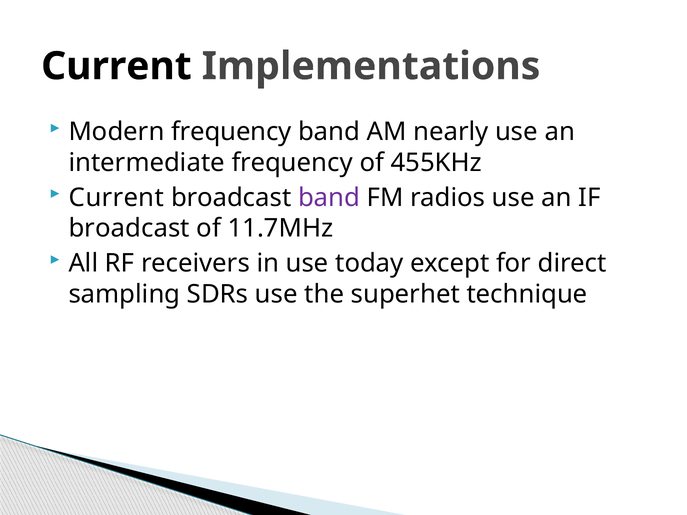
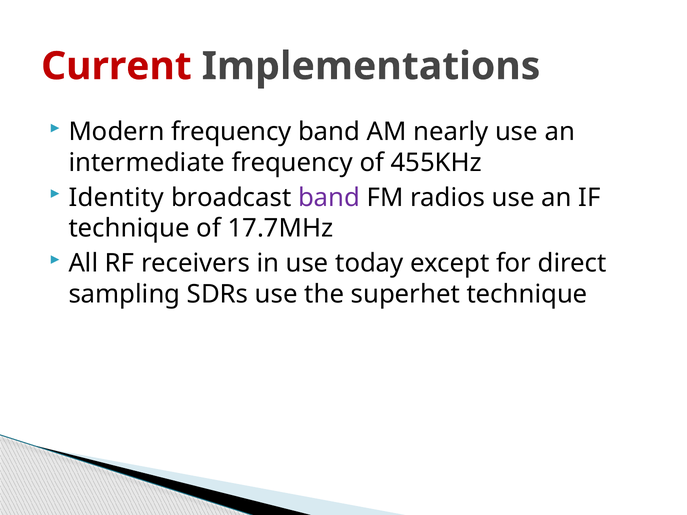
Current at (116, 66) colour: black -> red
Current at (116, 198): Current -> Identity
broadcast at (129, 229): broadcast -> technique
11.7MHz: 11.7MHz -> 17.7MHz
